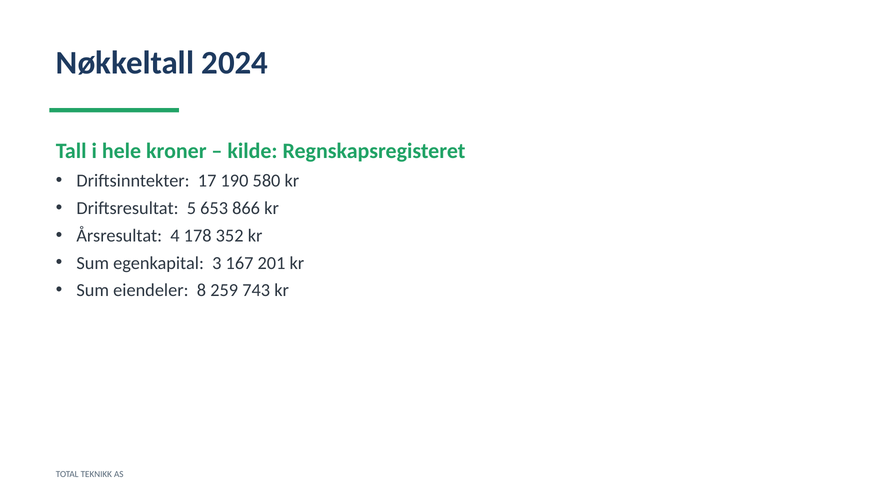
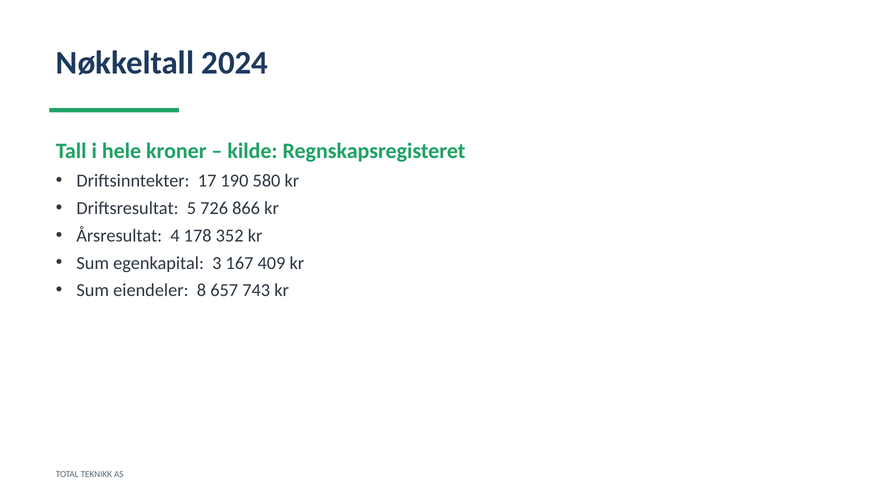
653: 653 -> 726
201: 201 -> 409
259: 259 -> 657
